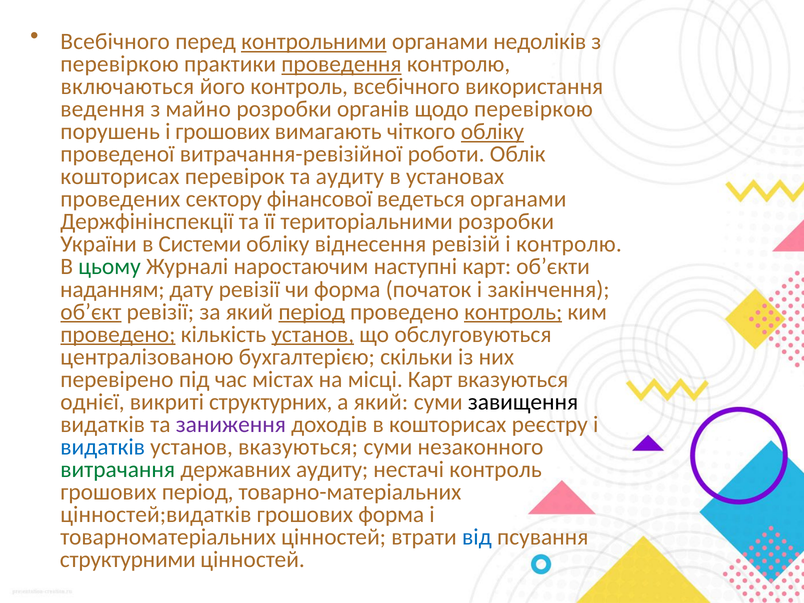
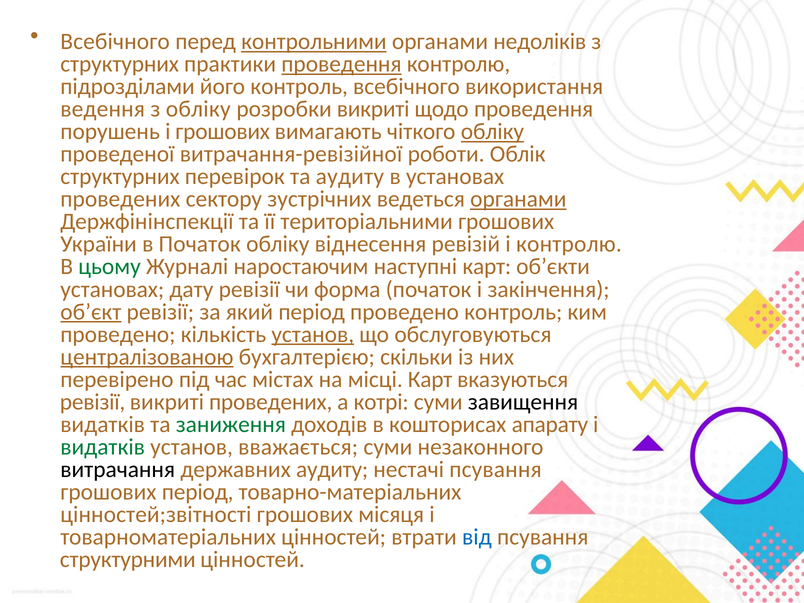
перевіркою at (120, 64): перевіркою -> структурних
включаються: включаються -> підрозділами
з майно: майно -> обліку
розробки органів: органів -> викриті
щодо перевіркою: перевіркою -> проведення
кошторисах at (120, 177): кошторисах -> структурних
фінансової: фінансової -> зустрічних
органами at (518, 199) underline: none -> present
територіальними розробки: розробки -> грошових
в Системи: Системи -> Початок
наданням at (112, 289): наданням -> установах
період at (312, 312) underline: present -> none
контроль at (513, 312) underline: present -> none
проведено at (118, 334) underline: present -> none
централізованою underline: none -> present
однієї at (93, 402): однієї -> ревізії
викриті структурних: структурних -> проведених
а який: який -> котрі
заниження colour: purple -> green
реєстру: реєстру -> апарату
видатків at (103, 447) colour: blue -> green
установ вказуються: вказуються -> вважається
витрачання colour: green -> black
нестачі контроль: контроль -> псування
цінностей;видатків: цінностей;видатків -> цінностей;звітності
грошових форма: форма -> місяця
